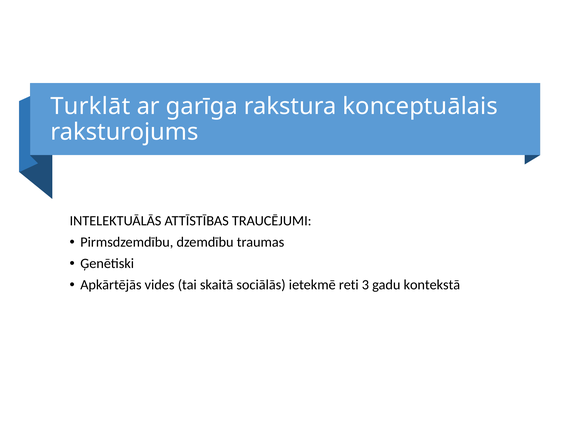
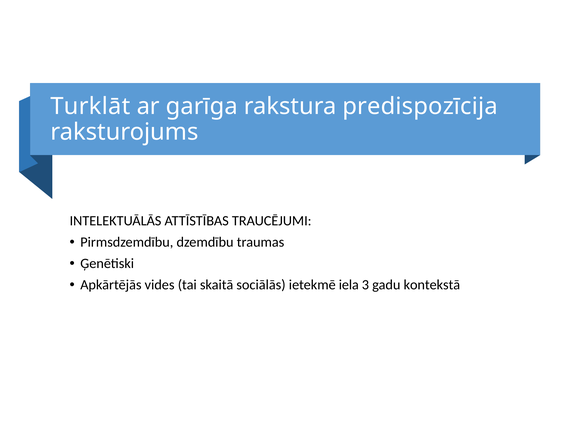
konceptuālais: konceptuālais -> predispozīcija
reti: reti -> iela
